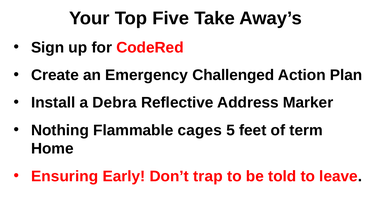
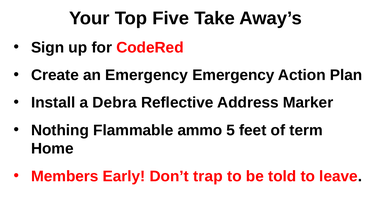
Emergency Challenged: Challenged -> Emergency
cages: cages -> ammo
Ensuring: Ensuring -> Members
